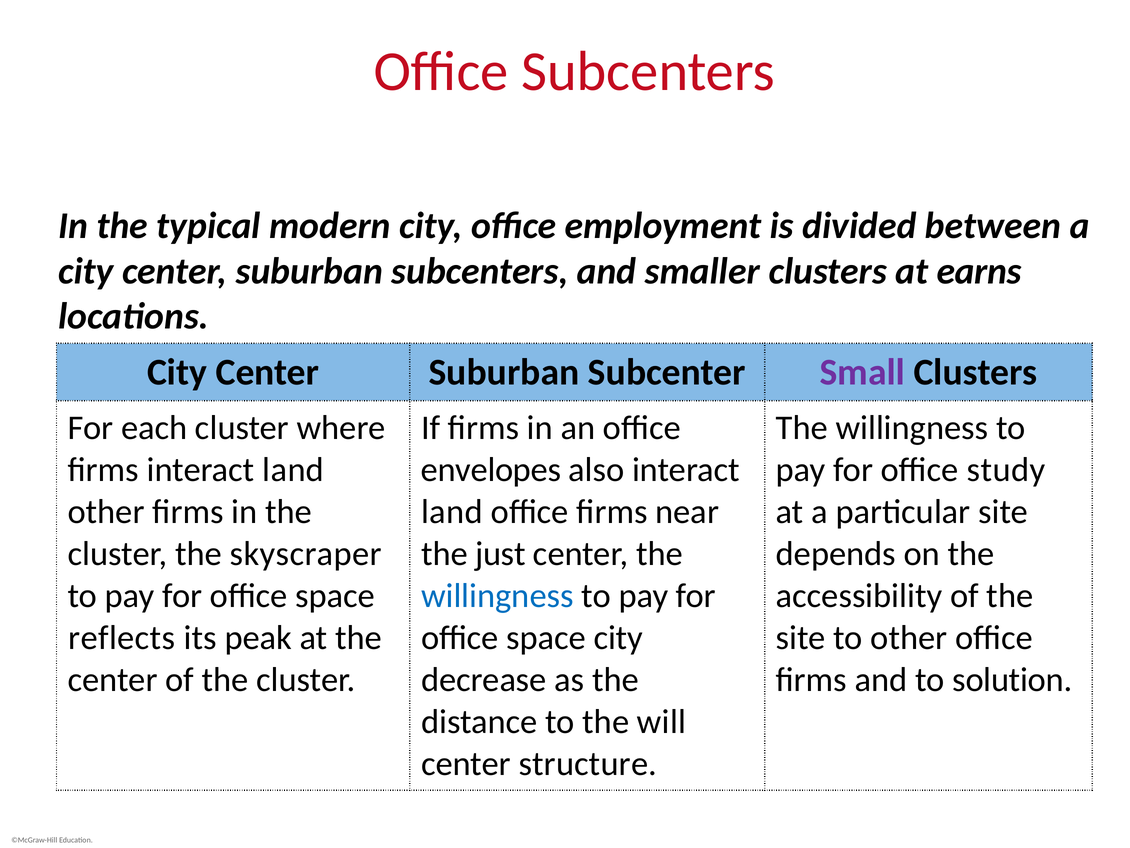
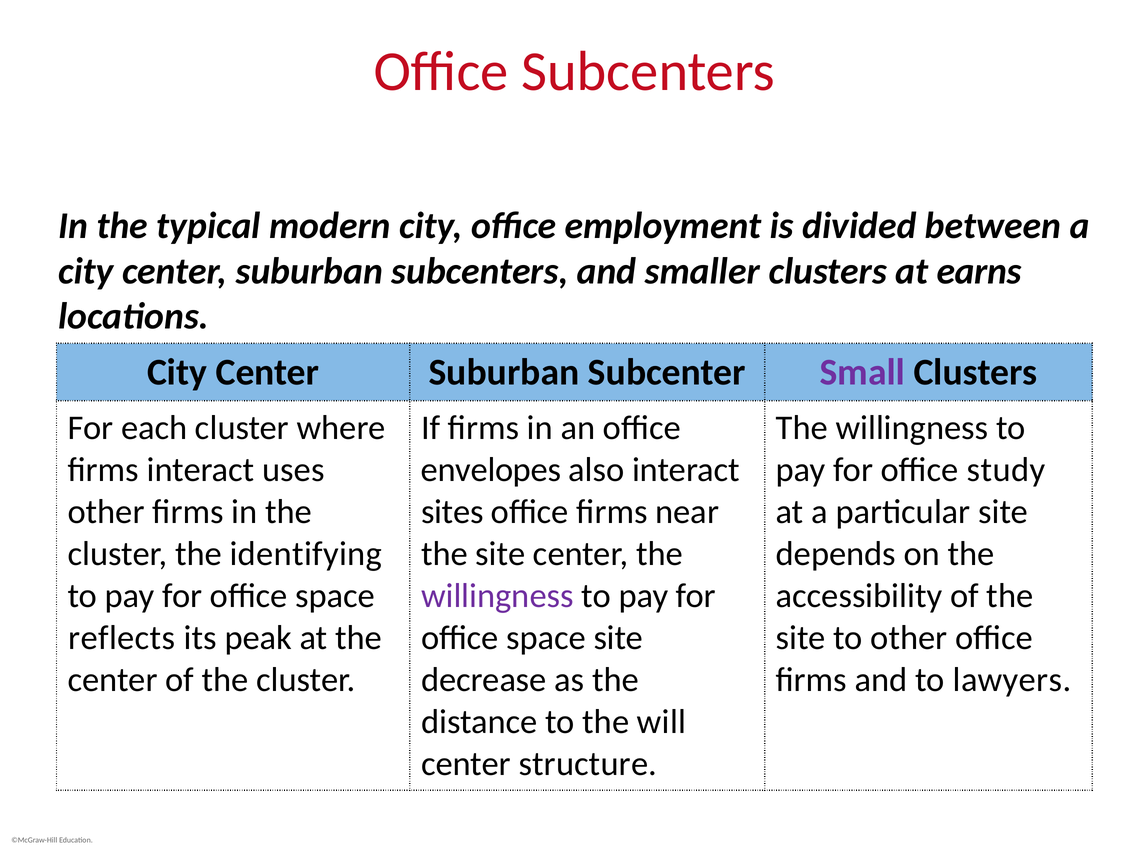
firms interact land: land -> uses
land at (452, 511): land -> sites
skyscraper: skyscraper -> identifying
just at (500, 553): just -> site
willingness at (497, 595) colour: blue -> purple
space city: city -> site
solution: solution -> lawyers
